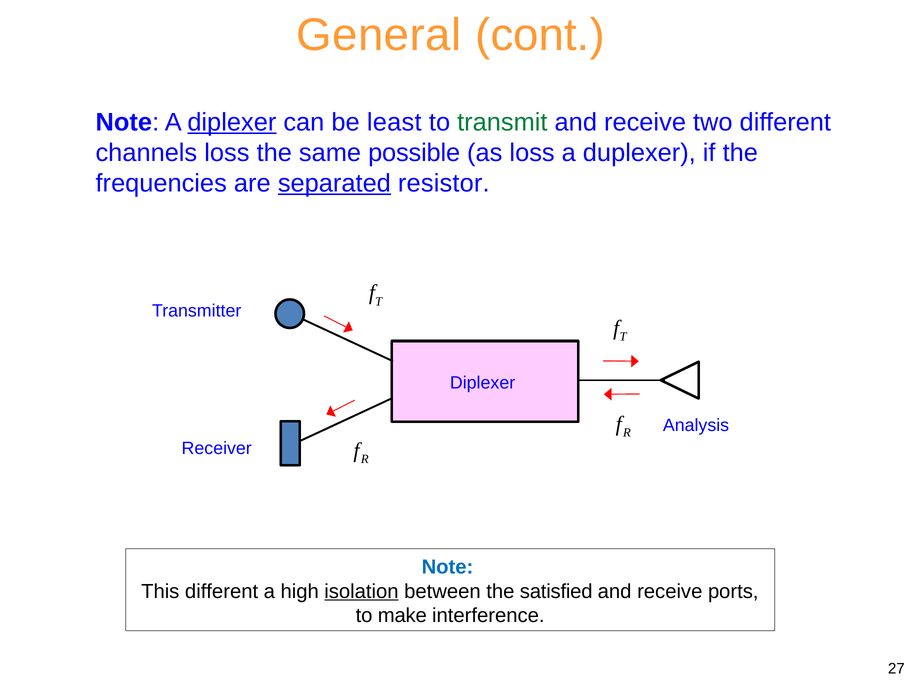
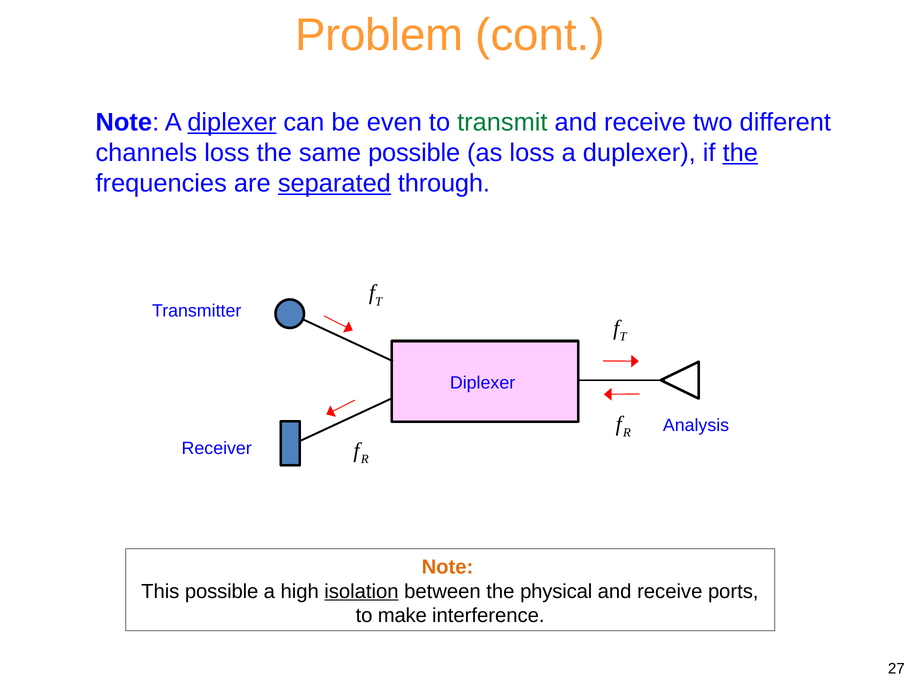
General: General -> Problem
least: least -> even
the at (740, 153) underline: none -> present
resistor: resistor -> through
Note at (447, 567) colour: blue -> orange
This different: different -> possible
satisfied: satisfied -> physical
